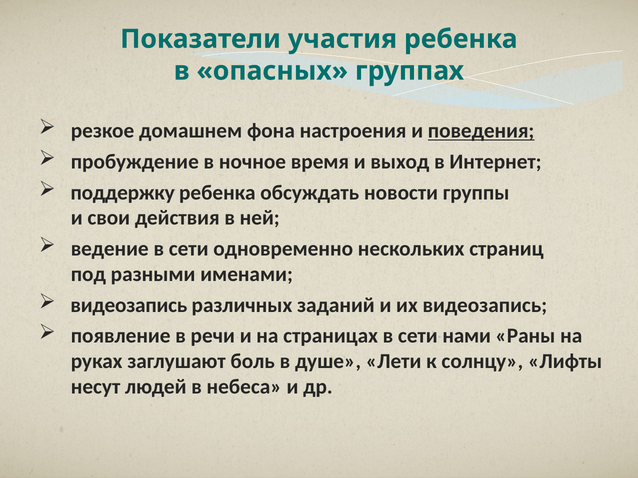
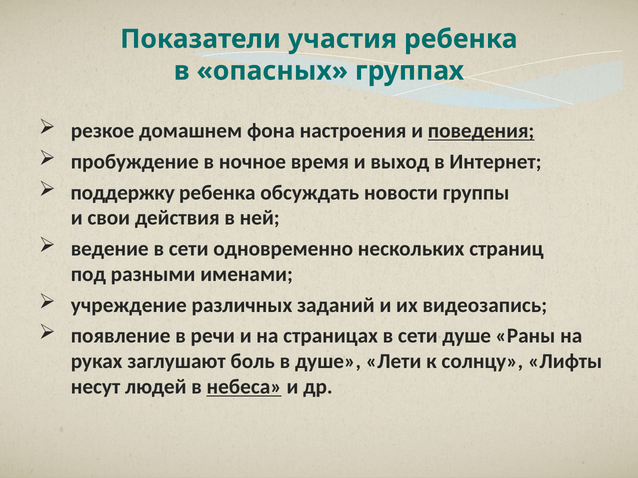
видеозапись at (129, 305): видеозапись -> учреждение
сети нами: нами -> душе
небеса underline: none -> present
